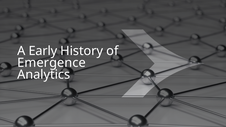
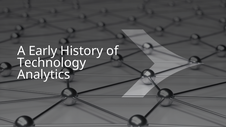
Emergence: Emergence -> Technology
